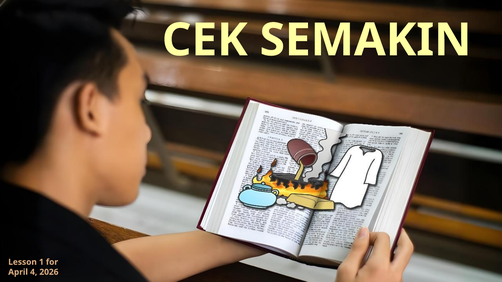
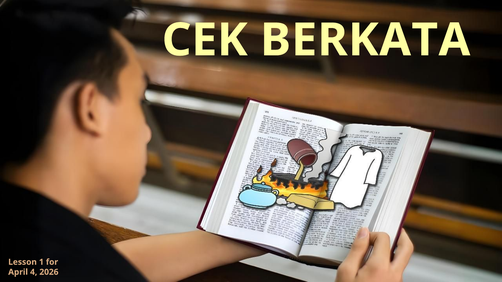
SEMAKIN: SEMAKIN -> BERKATA
